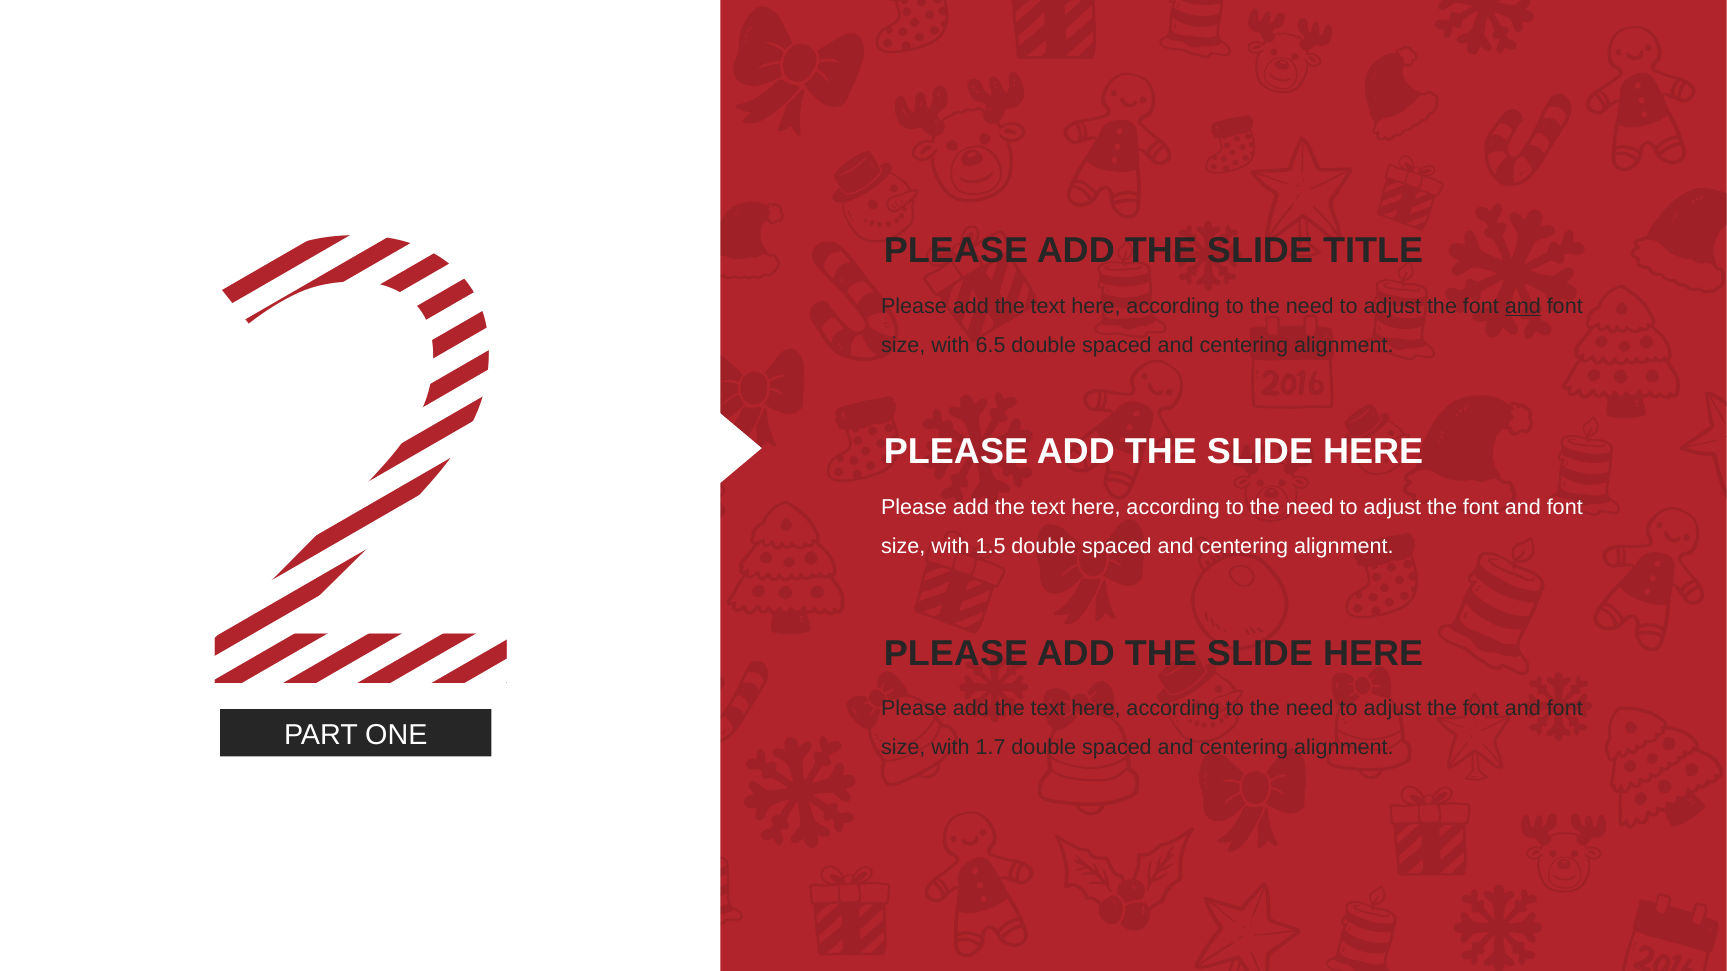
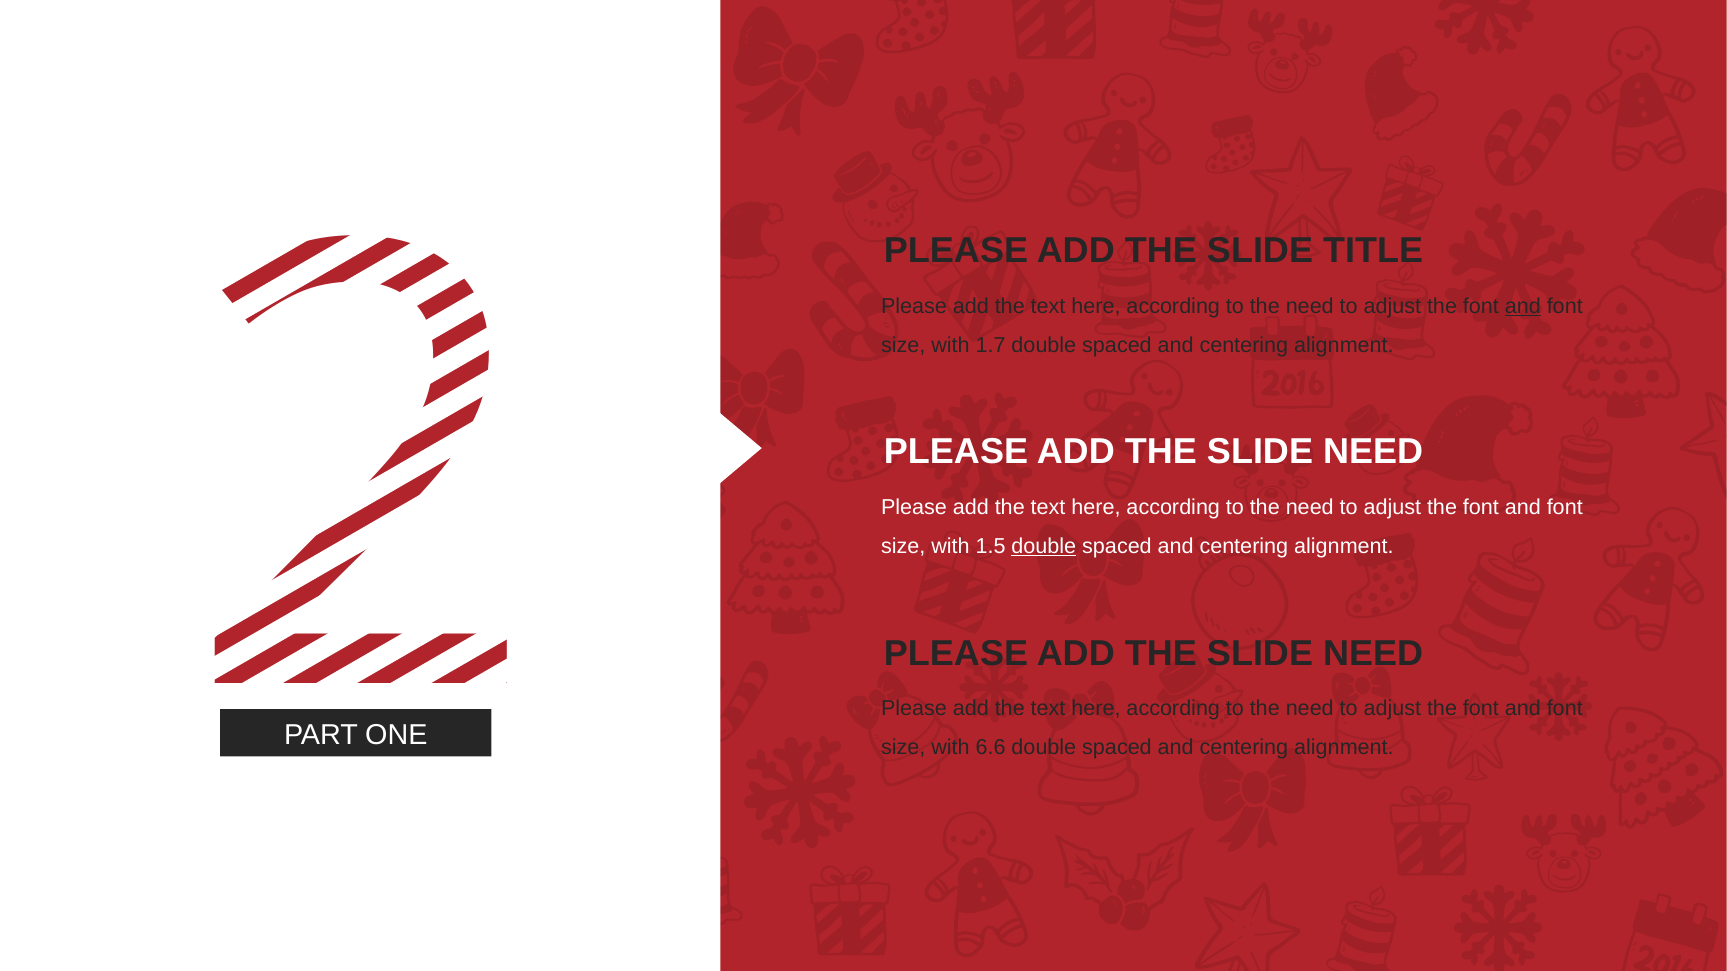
6.5: 6.5 -> 1.7
HERE at (1373, 452): HERE -> NEED
double at (1044, 547) underline: none -> present
HERE at (1373, 653): HERE -> NEED
1.7: 1.7 -> 6.6
